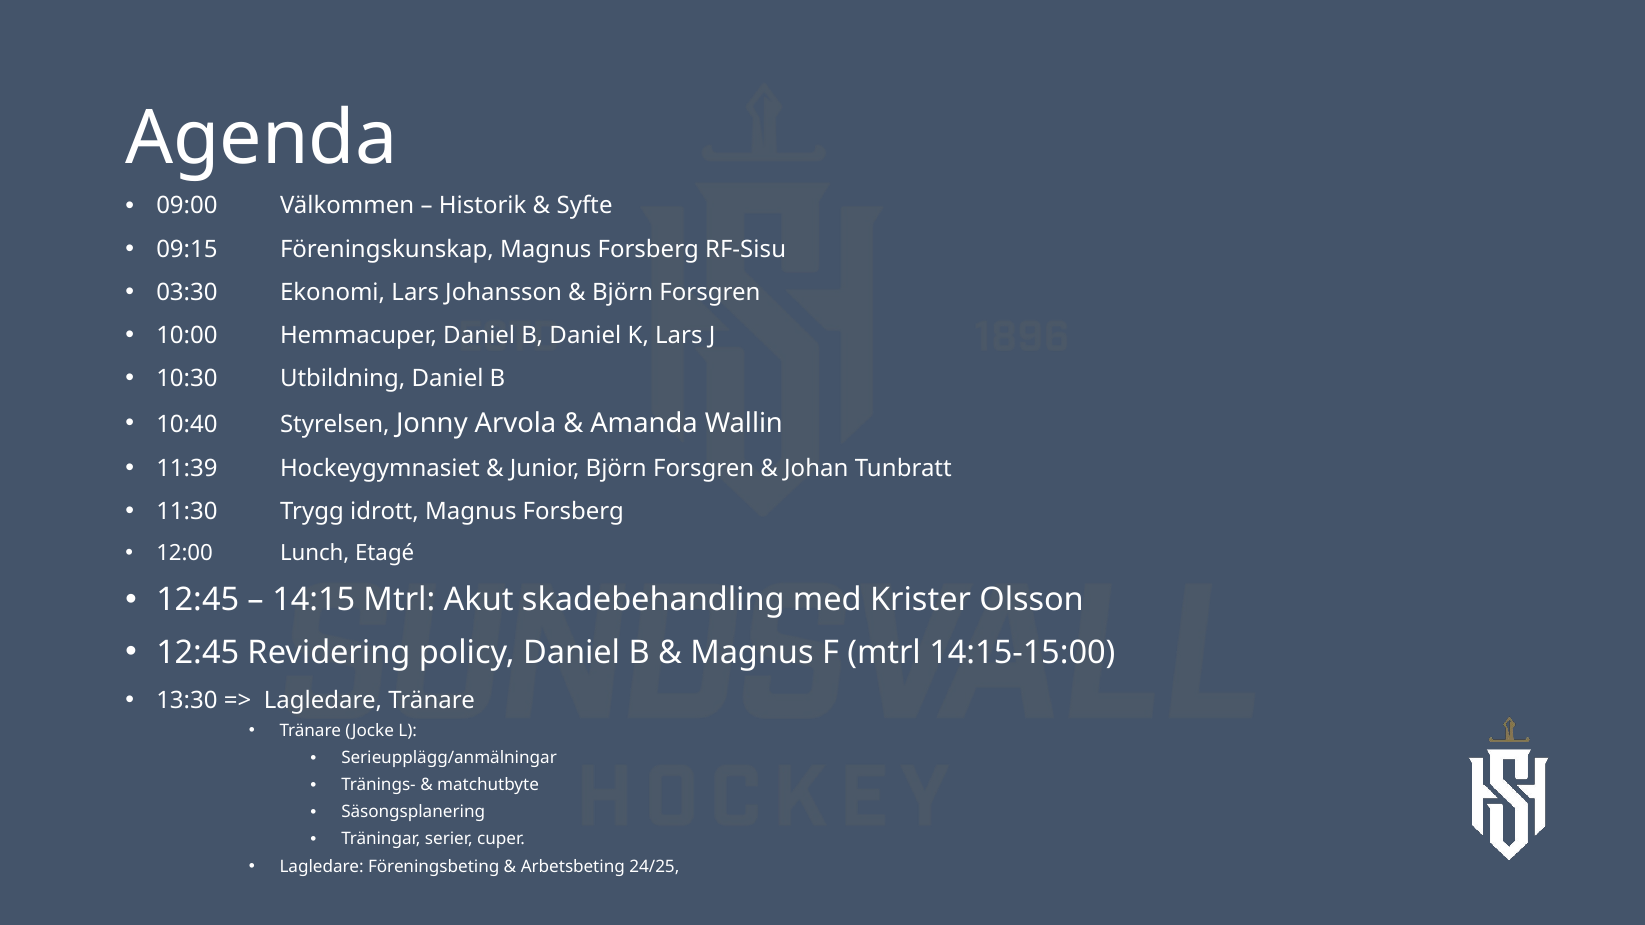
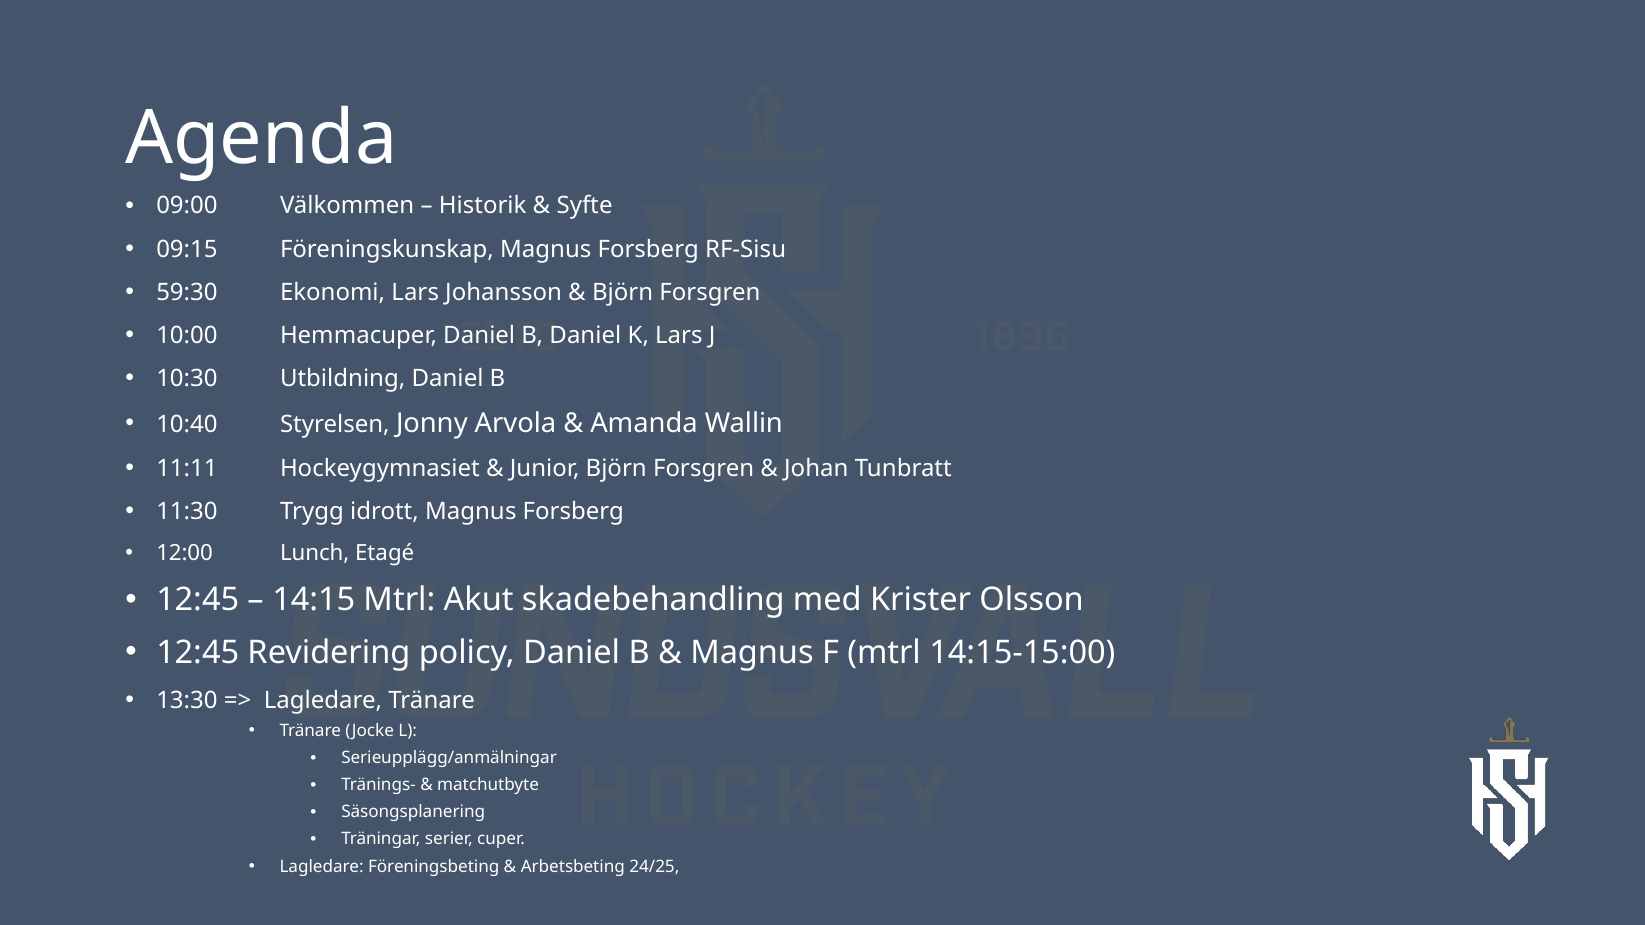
03:30: 03:30 -> 59:30
11:39: 11:39 -> 11:11
